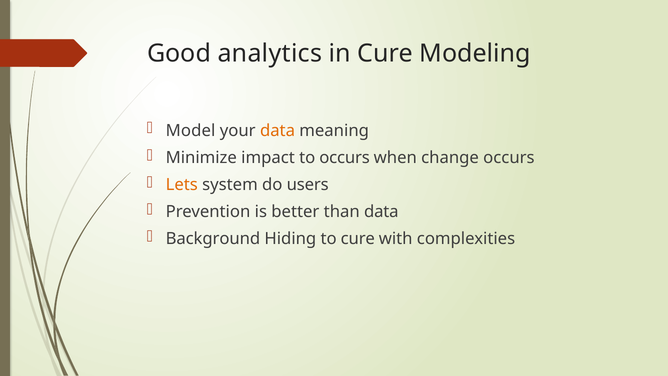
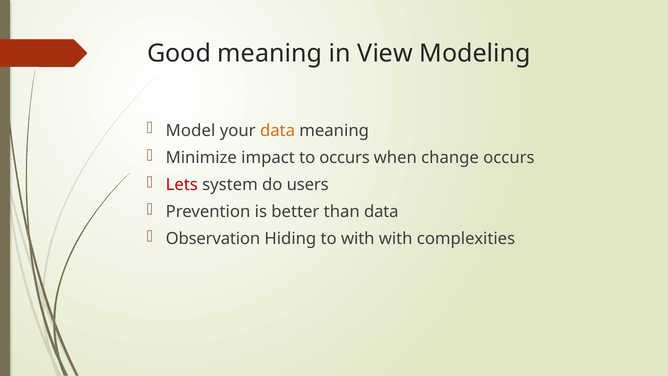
Good analytics: analytics -> meaning
in Cure: Cure -> View
Lets colour: orange -> red
Background: Background -> Observation
to cure: cure -> with
